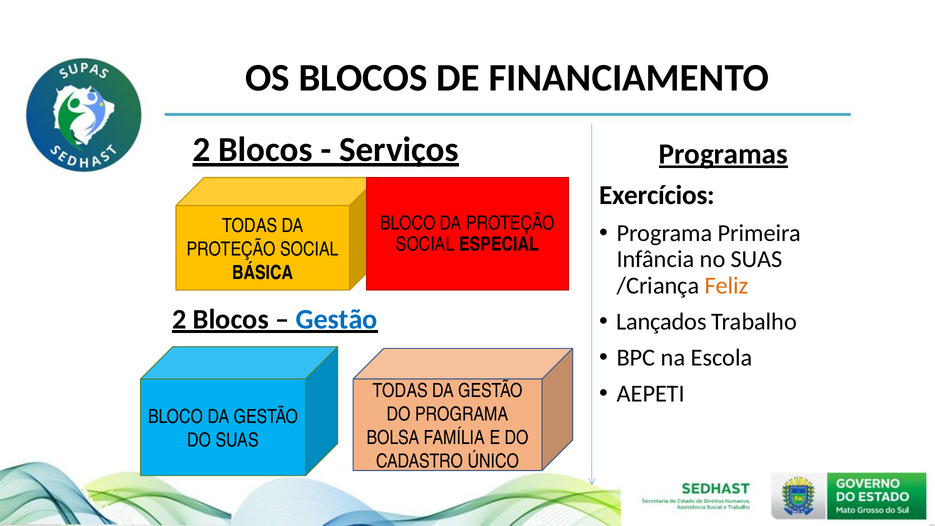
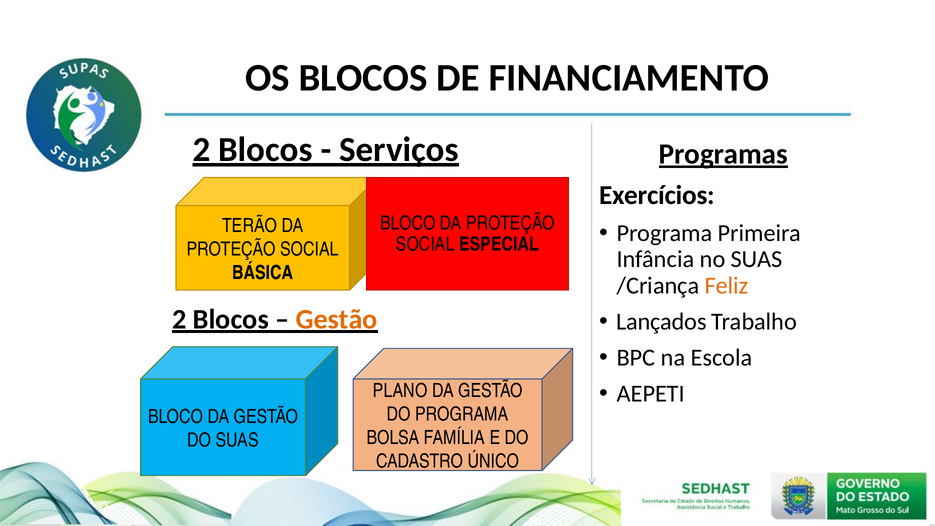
TODAS at (250, 226): TODAS -> TERÃO
Gestão at (337, 319) colour: blue -> orange
TODAS at (400, 391): TODAS -> PLANO
